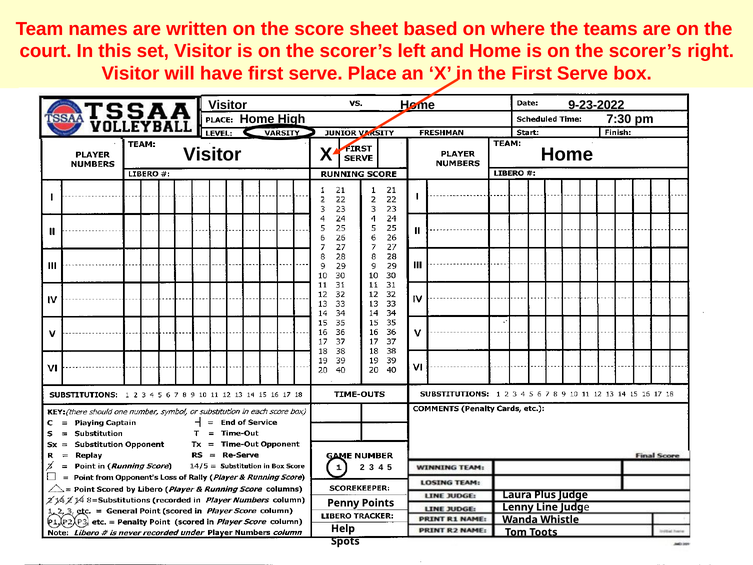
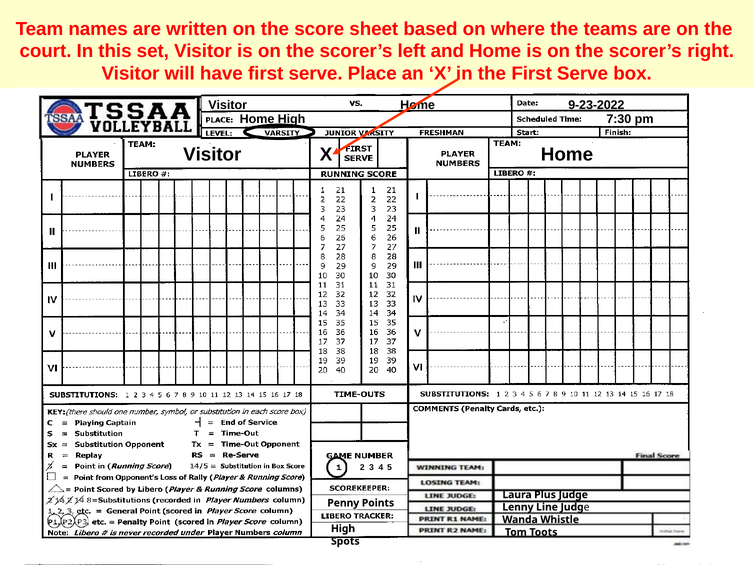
Help at (343, 528): Help -> High
